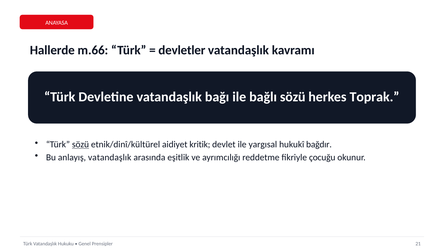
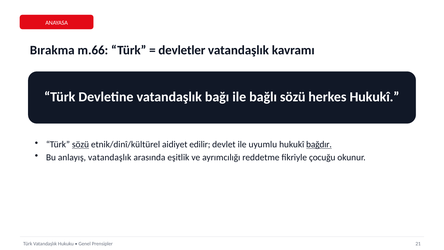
Hallerde: Hallerde -> Bırakma
herkes Toprak: Toprak -> Hukukî
kritik: kritik -> edilir
yargısal: yargısal -> uyumlu
bağdır underline: none -> present
